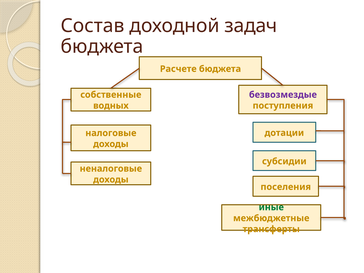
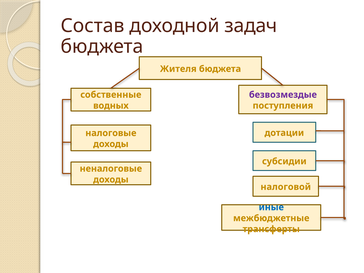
Расчете: Расчете -> Жителя
поселения: поселения -> налоговой
иные colour: green -> blue
